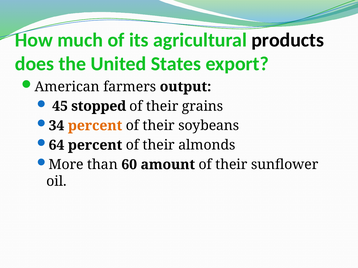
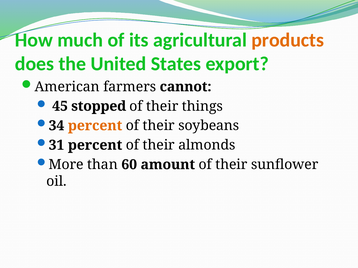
products colour: black -> orange
output: output -> cannot
grains: grains -> things
64: 64 -> 31
